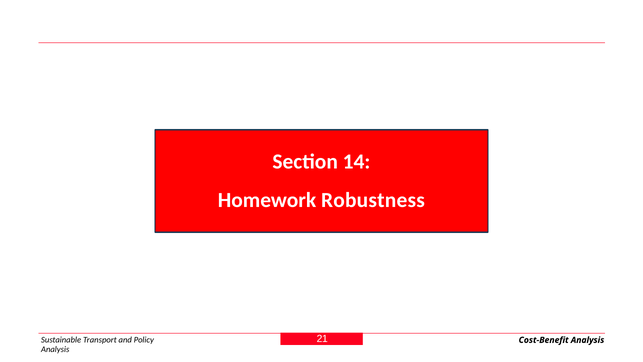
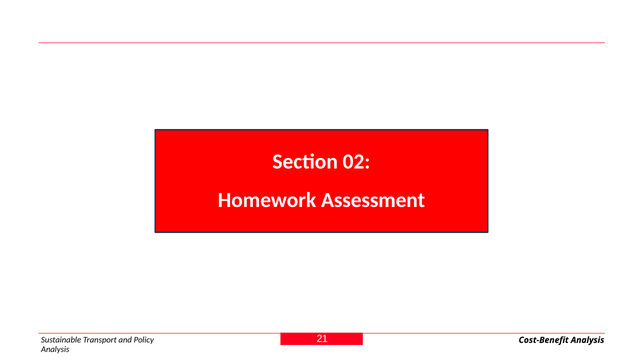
14: 14 -> 02
Robustness: Robustness -> Assessment
